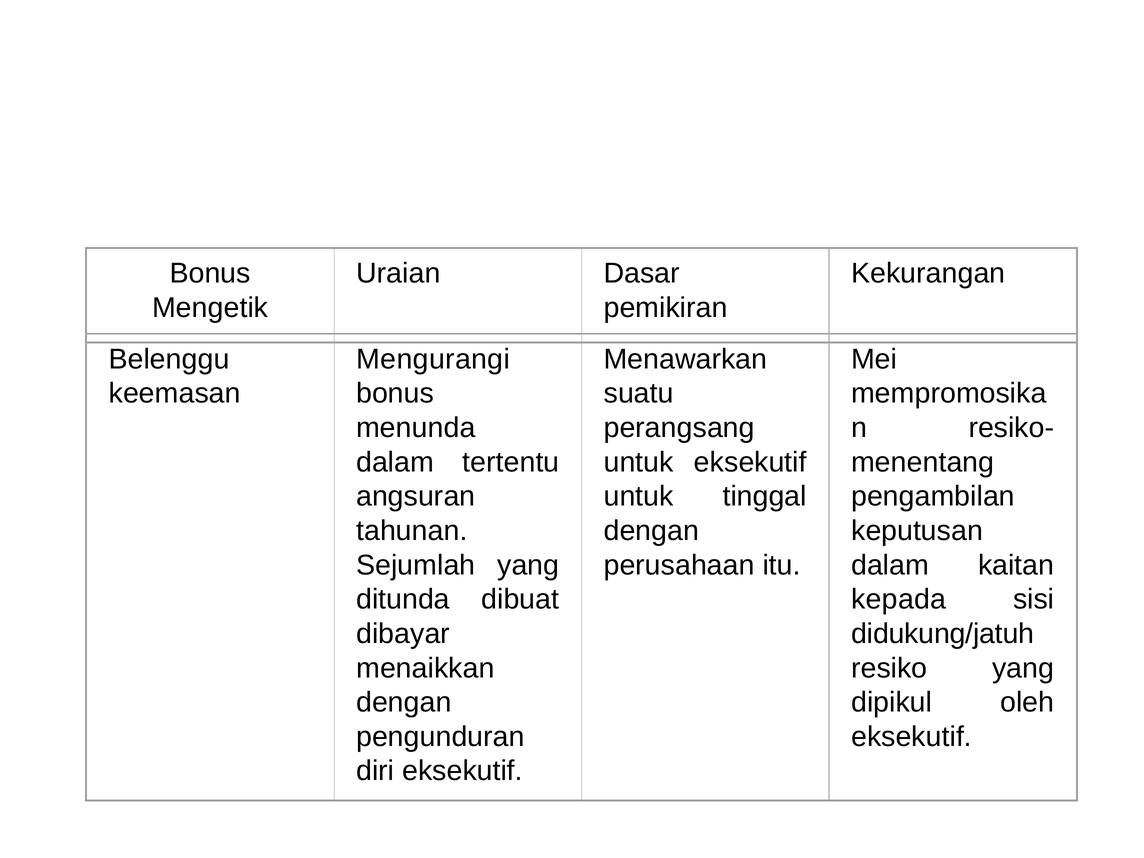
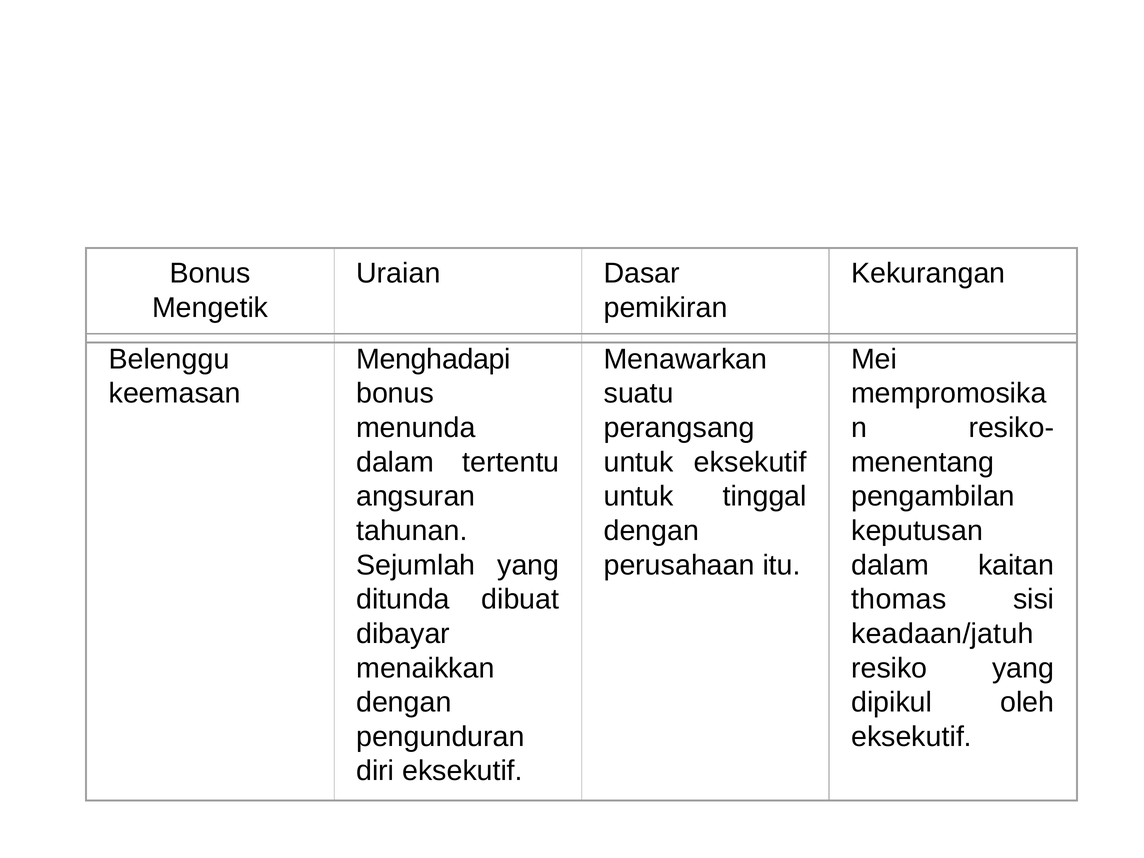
Mengurangi: Mengurangi -> Menghadapi
kepada: kepada -> thomas
didukung/jatuh: didukung/jatuh -> keadaan/jatuh
